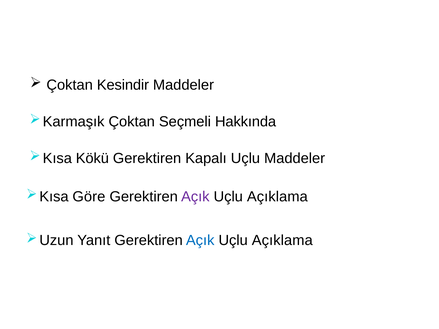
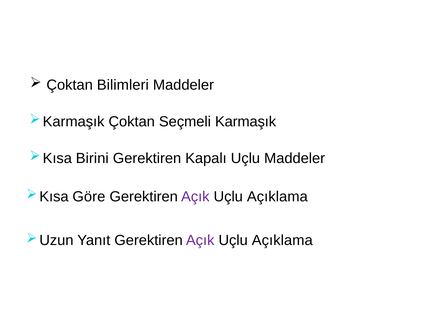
Kesindir: Kesindir -> Bilimleri
Hakkında: Hakkında -> Karmaşık
Kökü: Kökü -> Birini
Açık at (200, 241) colour: blue -> purple
